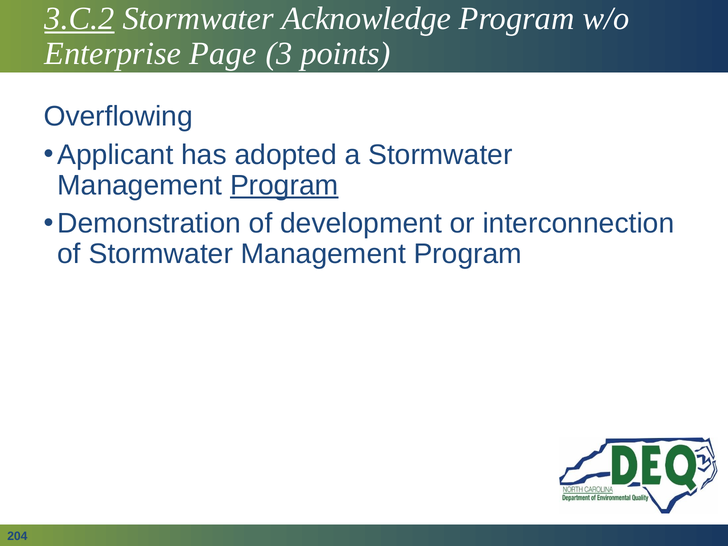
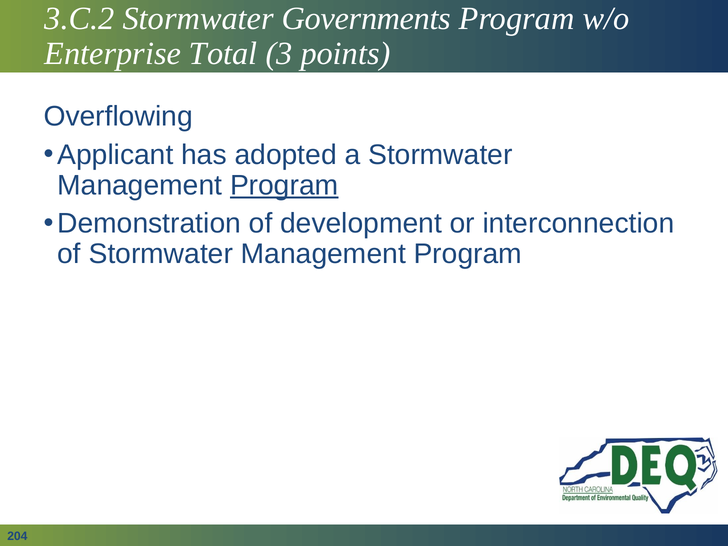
3.C.2 underline: present -> none
Acknowledge: Acknowledge -> Governments
Page: Page -> Total
